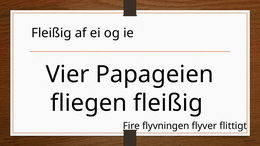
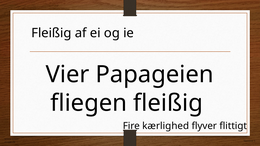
flyvningen: flyvningen -> kærlighed
